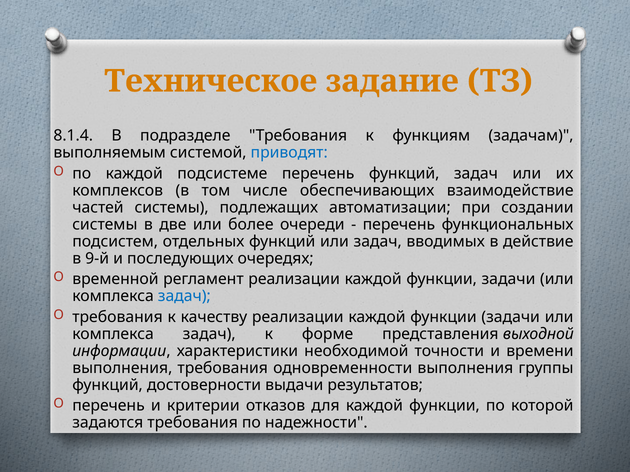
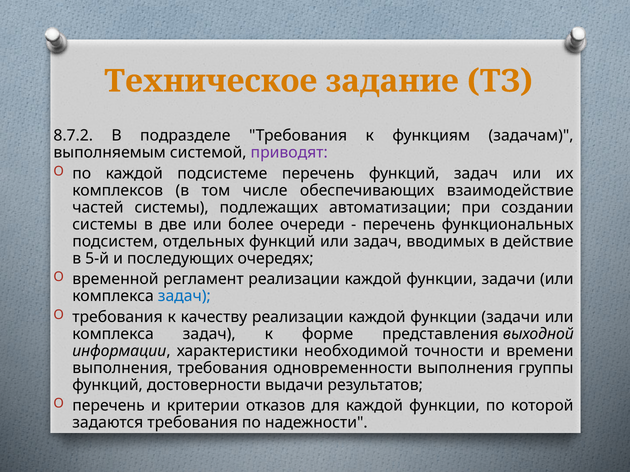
8.1.4: 8.1.4 -> 8.7.2
приводят colour: blue -> purple
9-й: 9-й -> 5-й
